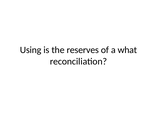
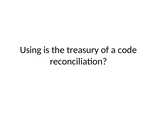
reserves: reserves -> treasury
what: what -> code
